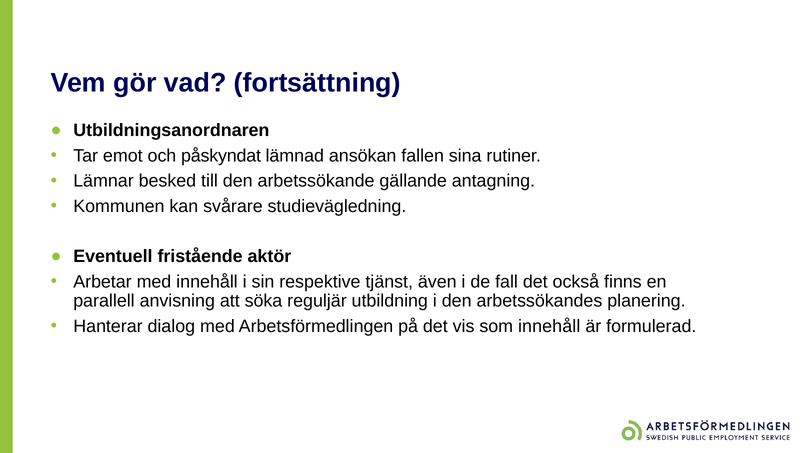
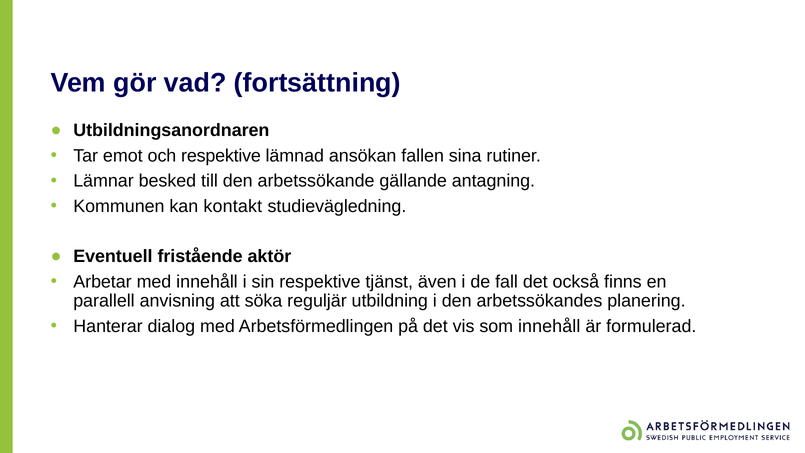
och påskyndat: påskyndat -> respektive
svårare: svårare -> kontakt
